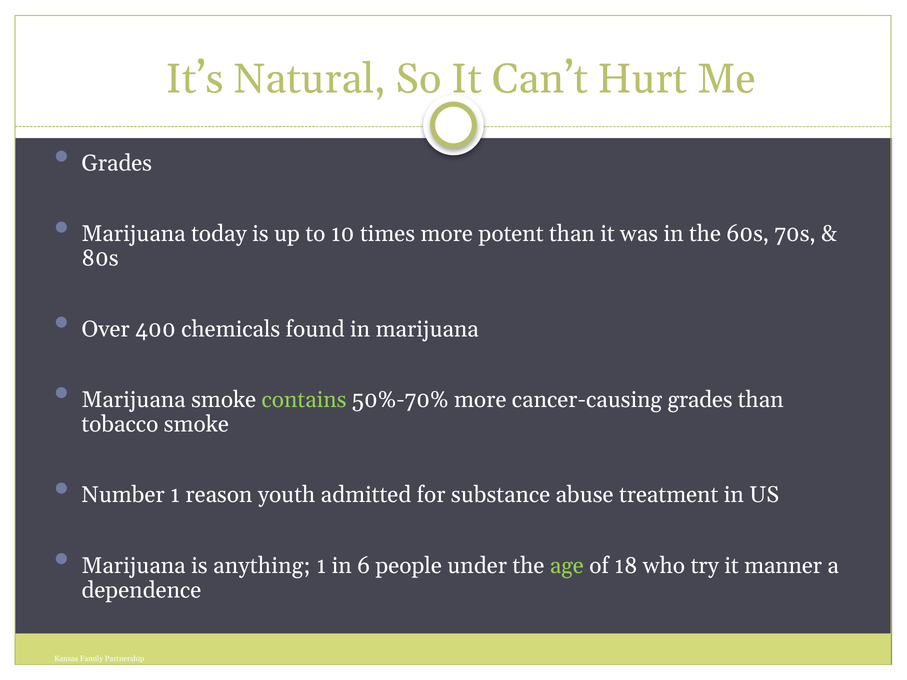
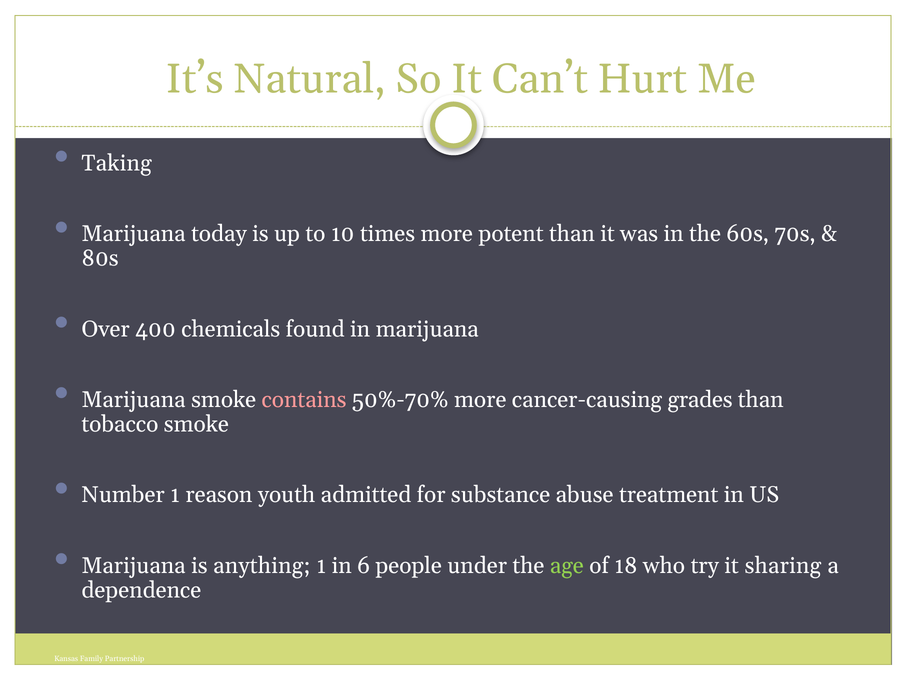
Grades at (117, 163): Grades -> Taking
contains colour: light green -> pink
manner: manner -> sharing
